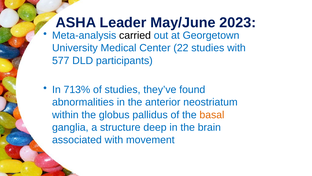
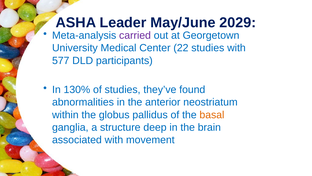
2023: 2023 -> 2029
carried colour: black -> purple
713%: 713% -> 130%
